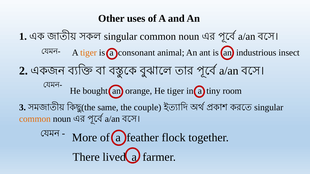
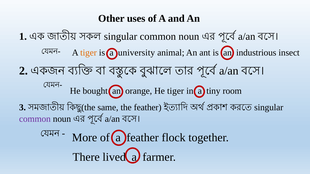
consonant: consonant -> university
the couple: couple -> feather
common at (35, 119) colour: orange -> purple
